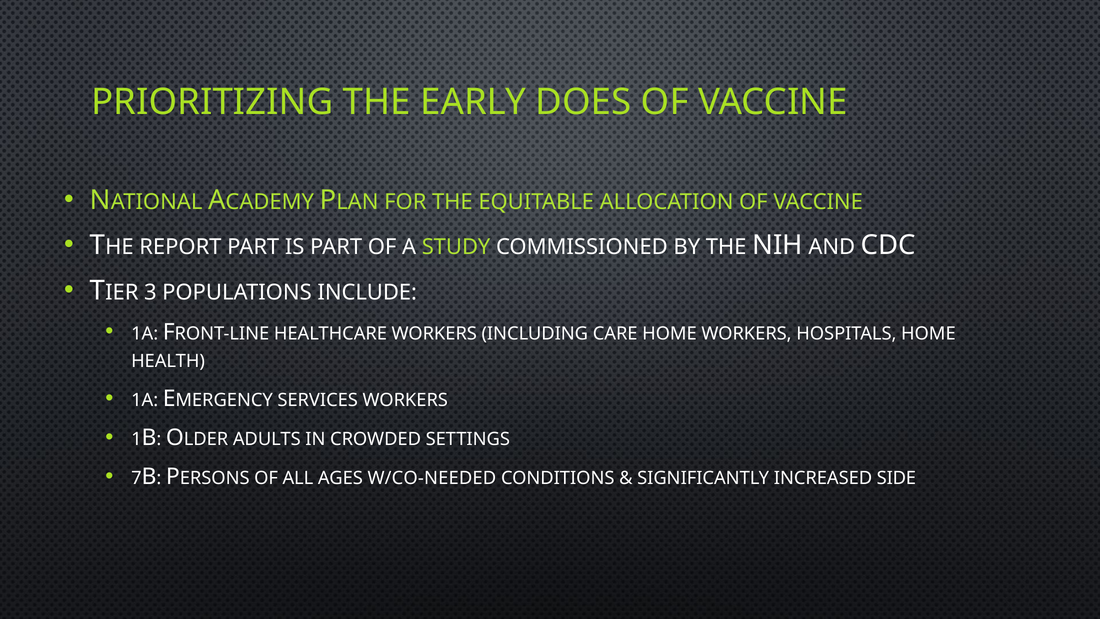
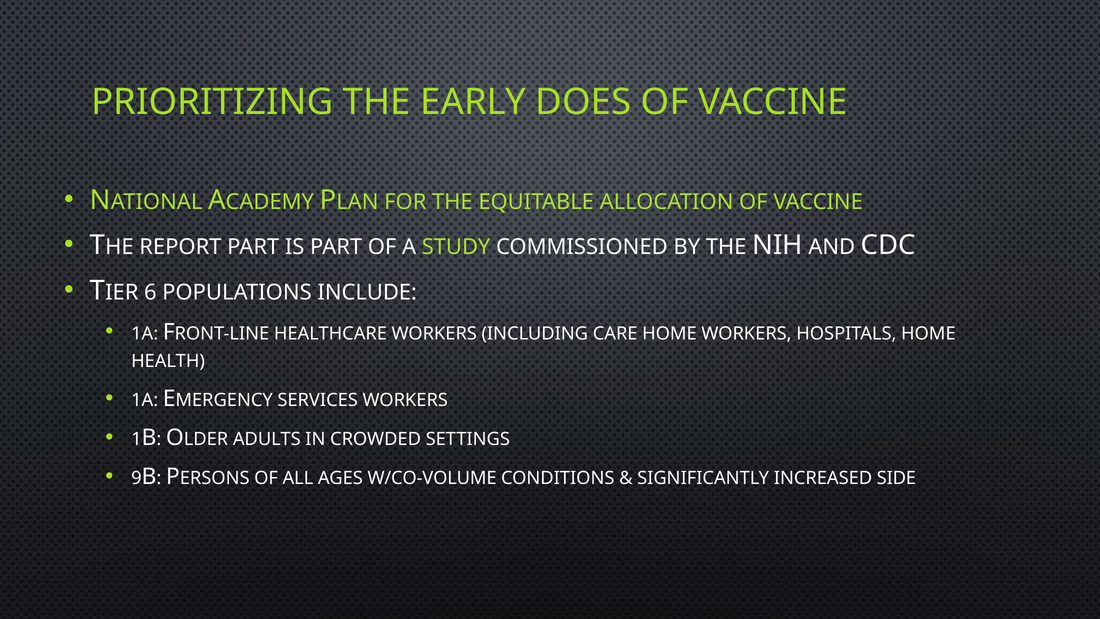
3: 3 -> 6
7: 7 -> 9
W/CO-NEEDED: W/CO-NEEDED -> W/CO-VOLUME
